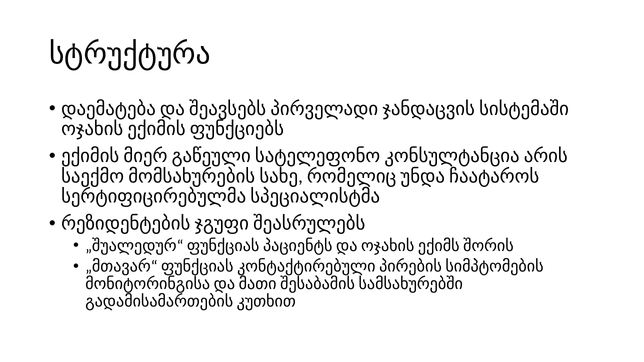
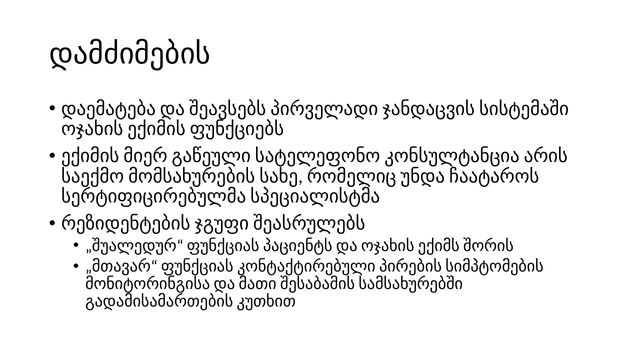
სტრუქტურა: სტრუქტურა -> დამძიმების
